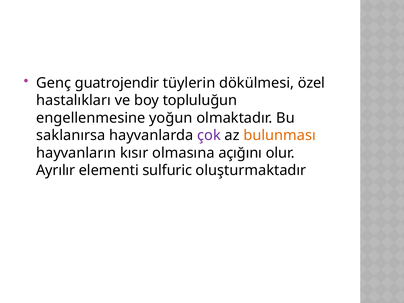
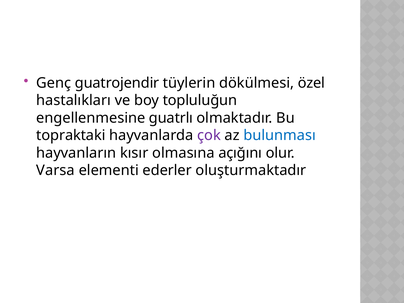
yoğun: yoğun -> guatrlı
saklanırsa: saklanırsa -> topraktaki
bulunması colour: orange -> blue
Ayrılır: Ayrılır -> Varsa
sulfuric: sulfuric -> ederler
